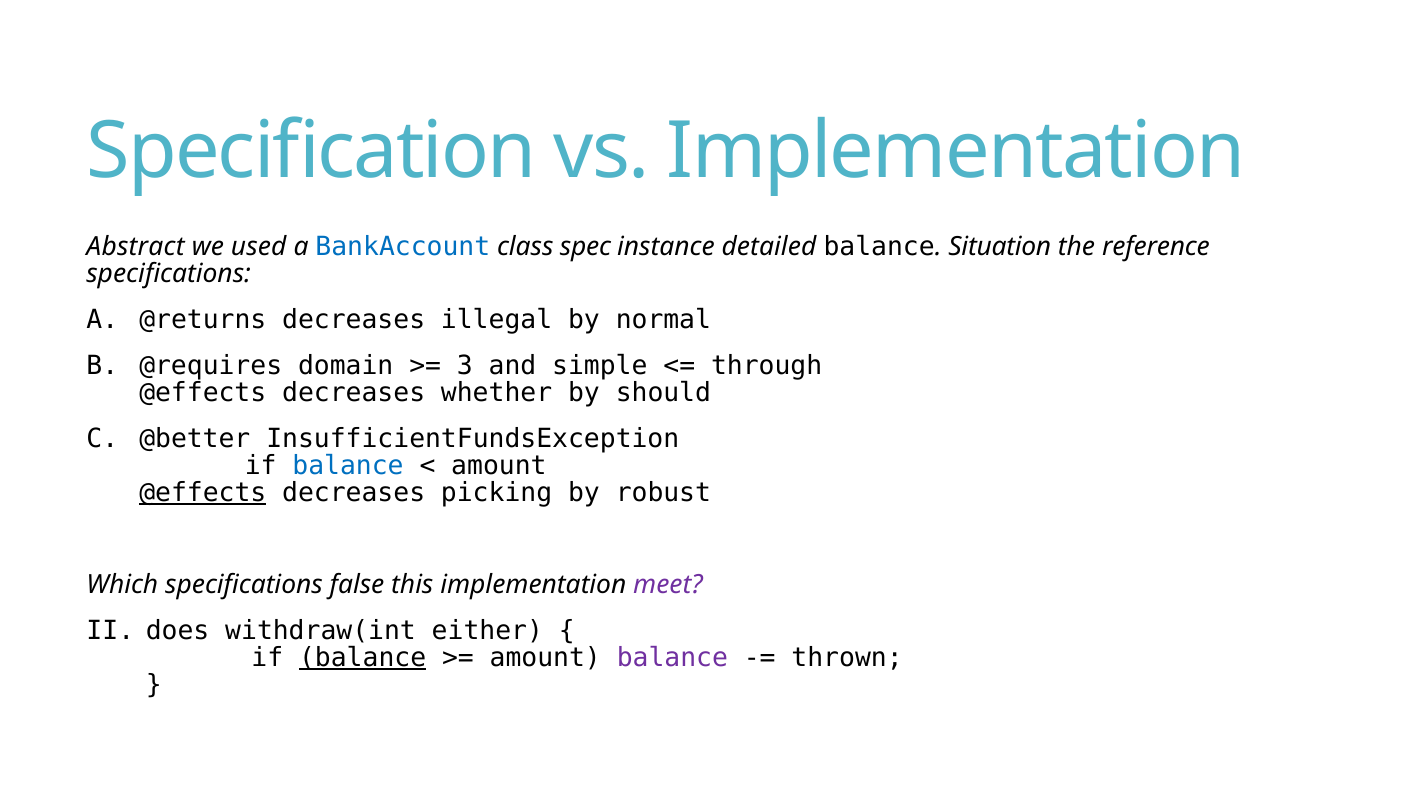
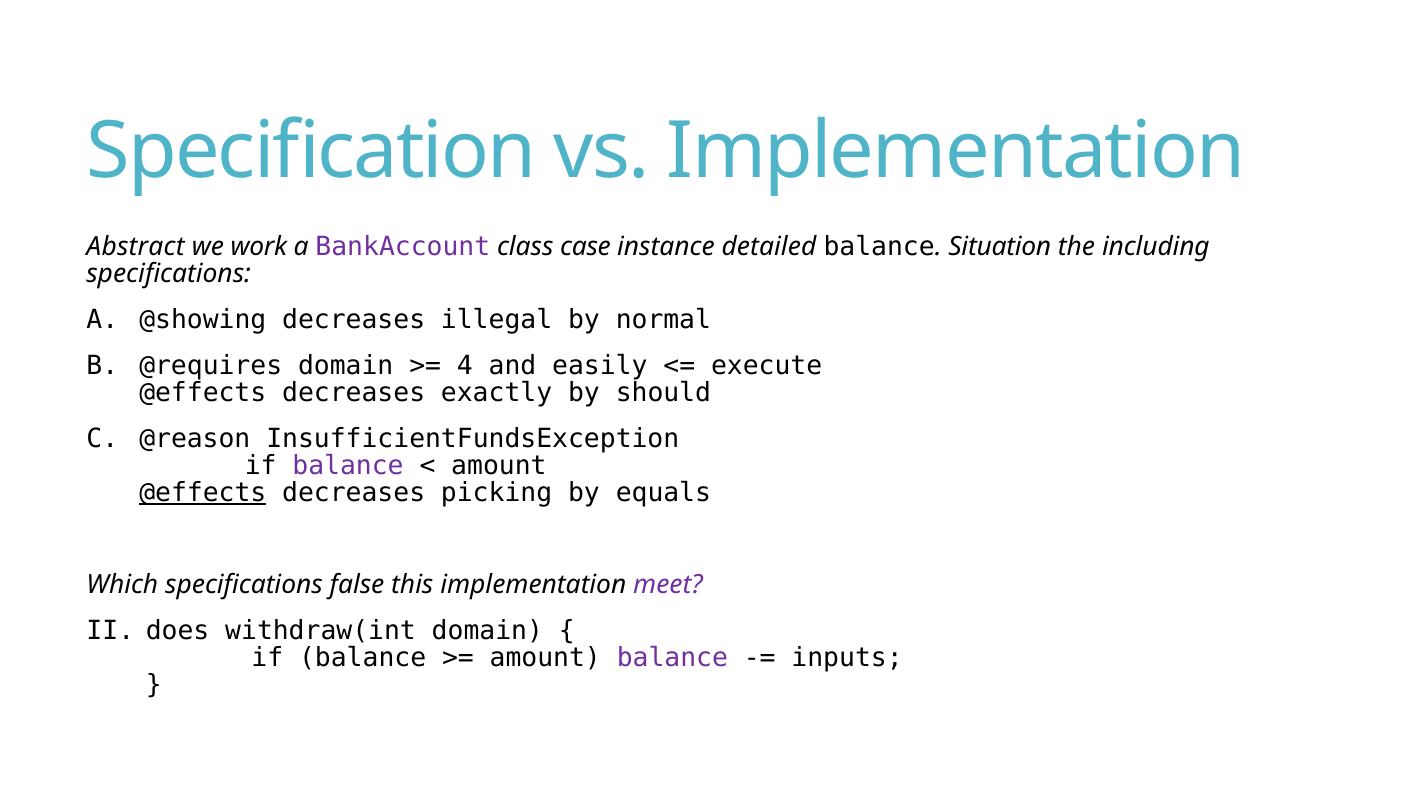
used: used -> work
BankAccount colour: blue -> purple
spec: spec -> case
reference: reference -> including
@returns: @returns -> @showing
3: 3 -> 4
simple: simple -> easily
through: through -> execute
whether: whether -> exactly
@better: @better -> @reason
balance at (348, 466) colour: blue -> purple
robust: robust -> equals
withdraw(int either: either -> domain
balance at (363, 658) underline: present -> none
thrown: thrown -> inputs
